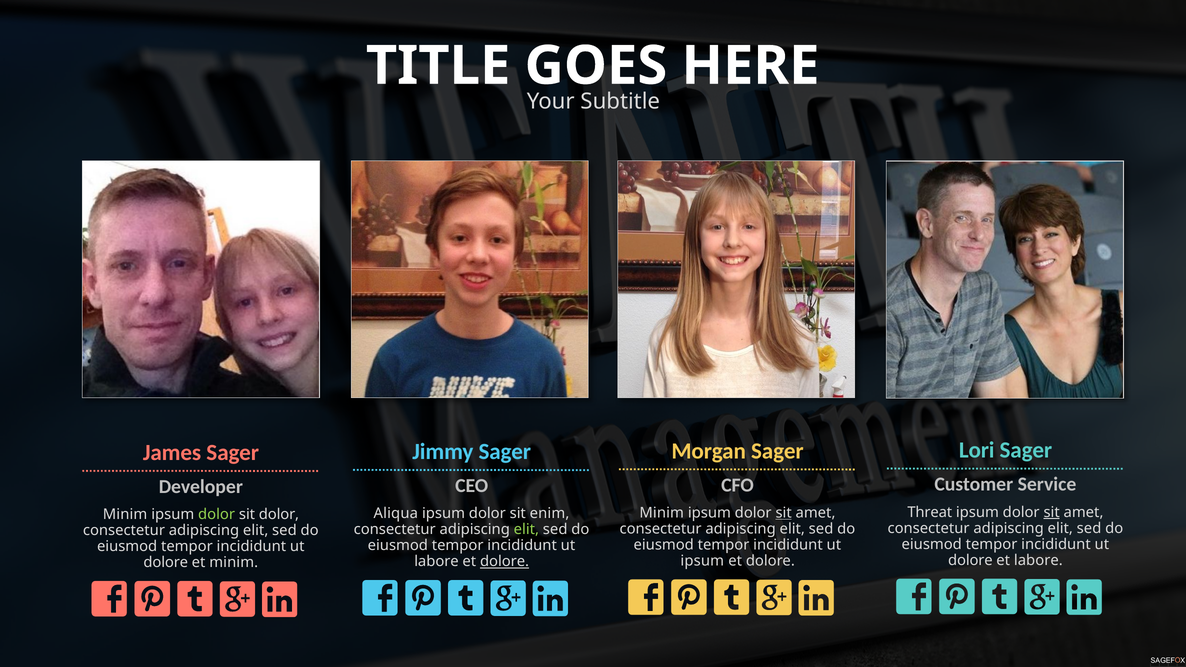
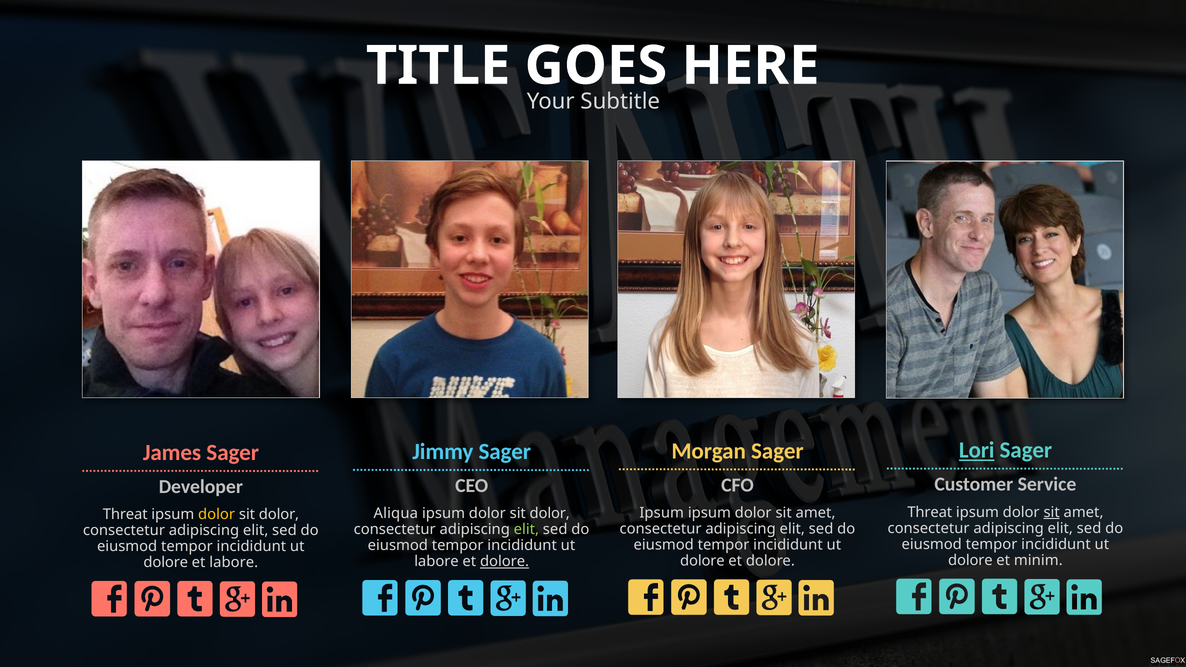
Lori underline: none -> present
Minim at (662, 513): Minim -> Ipsum
sit at (784, 513) underline: present -> none
enim at (550, 514): enim -> dolor
Minim at (125, 515): Minim -> Threat
dolor at (217, 515) colour: light green -> yellow
et labore: labore -> minim
ipsum at (702, 561): ipsum -> dolore
et minim: minim -> labore
